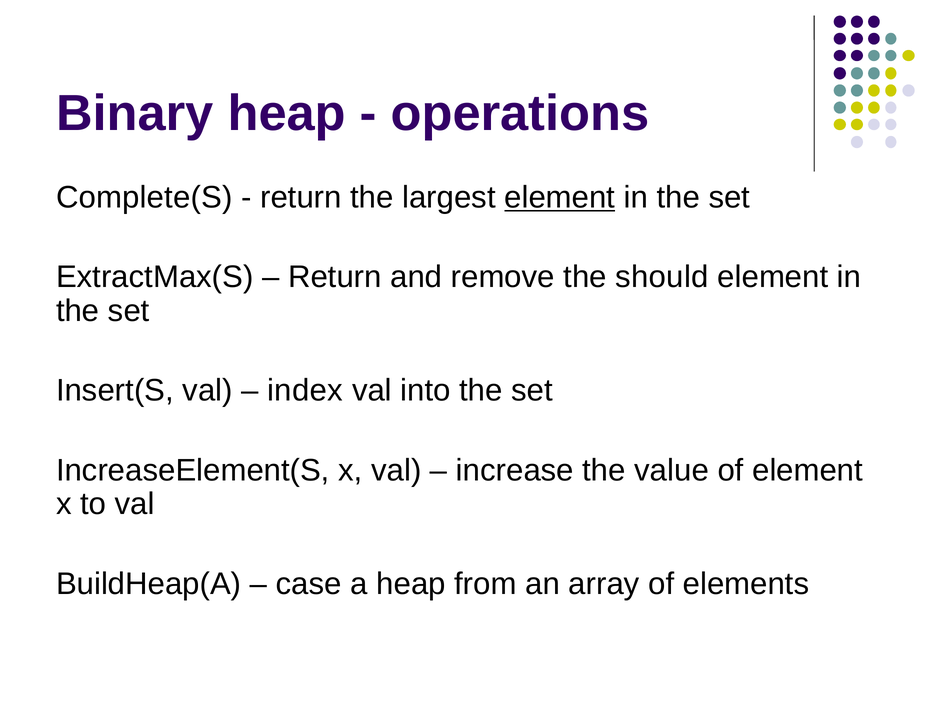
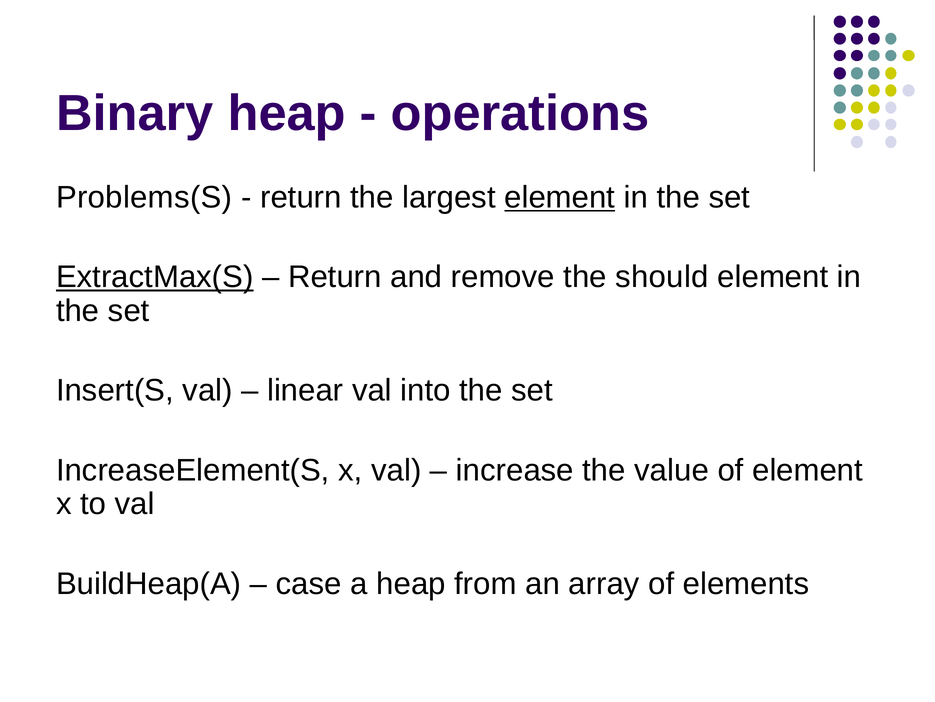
Complete(S: Complete(S -> Problems(S
ExtractMax(S underline: none -> present
index: index -> linear
